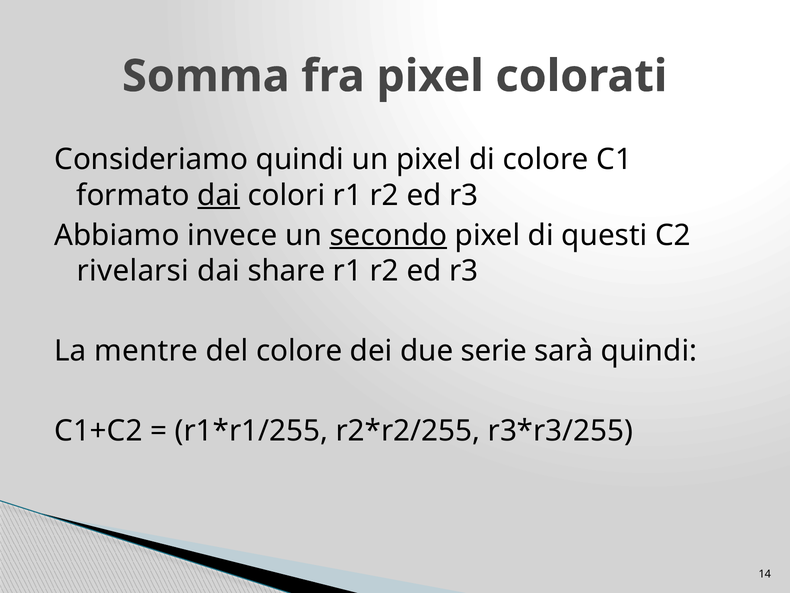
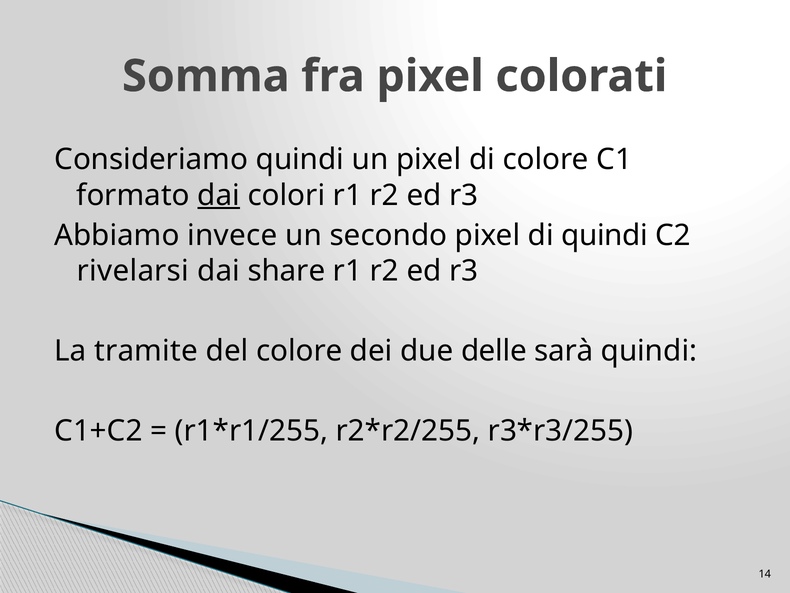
secondo underline: present -> none
di questi: questi -> quindi
mentre: mentre -> tramite
serie: serie -> delle
